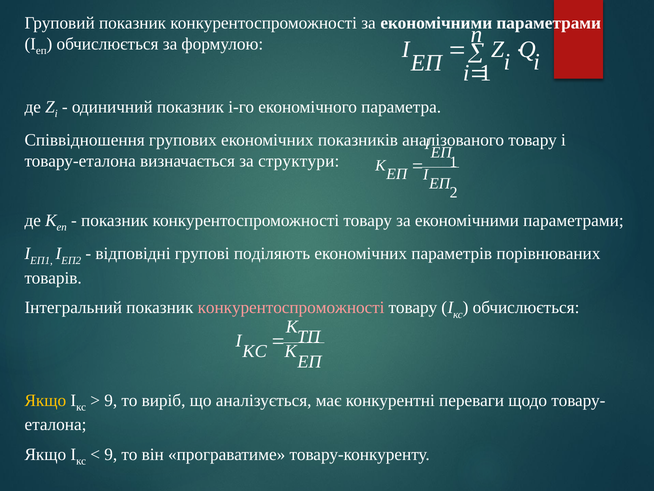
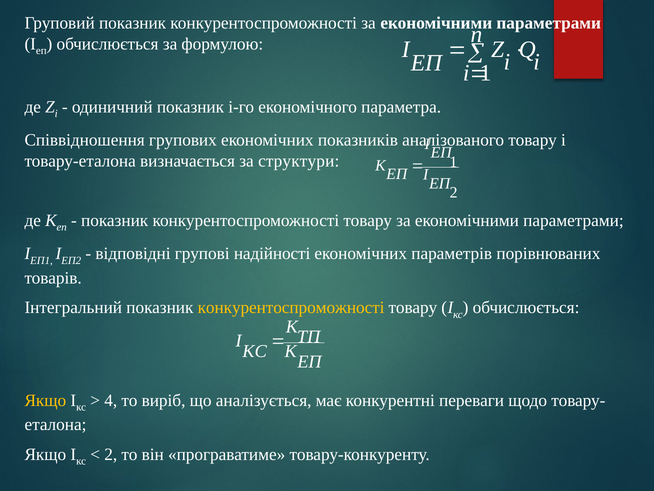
поділяють: поділяють -> надійності
конкурентоспроможності at (291, 307) colour: pink -> yellow
9 at (111, 400): 9 -> 4
9 at (111, 454): 9 -> 2
